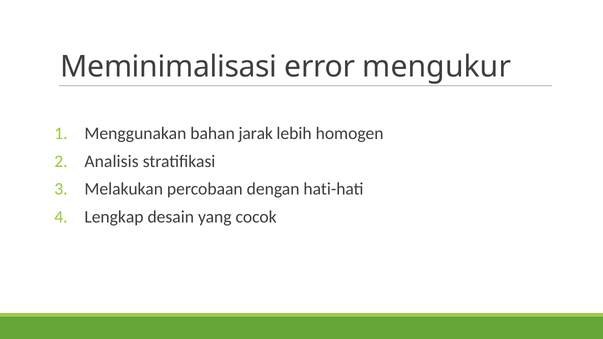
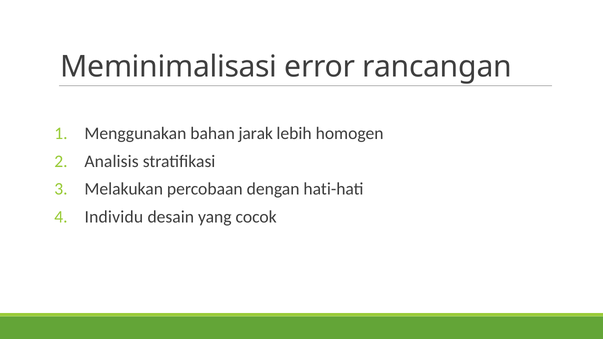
mengukur: mengukur -> rancangan
Lengkap: Lengkap -> Individu
